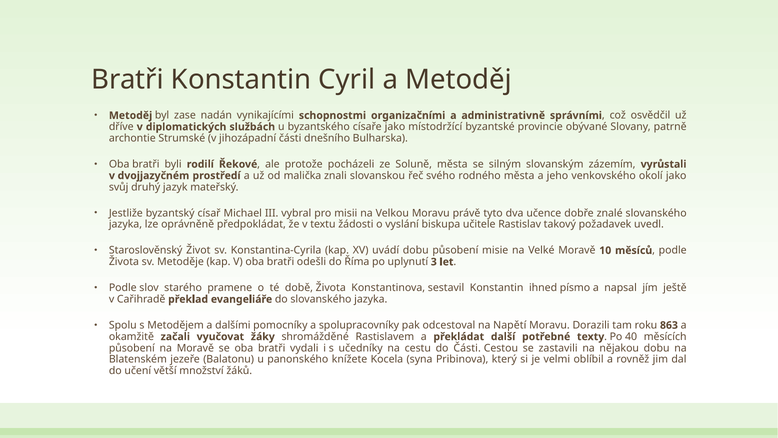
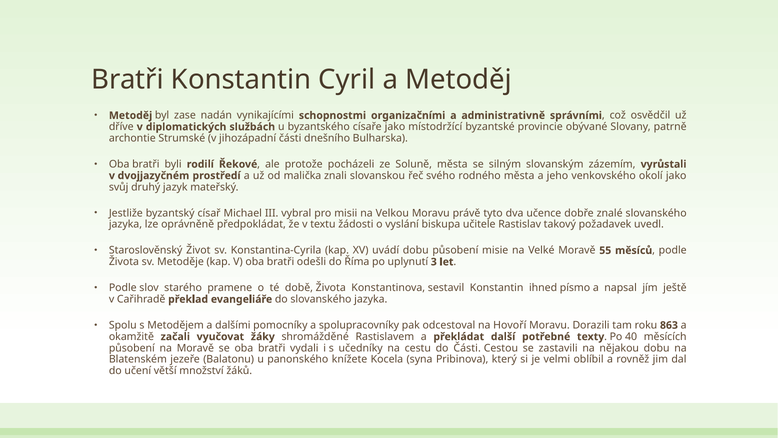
10: 10 -> 55
Napětí: Napětí -> Hovoří
